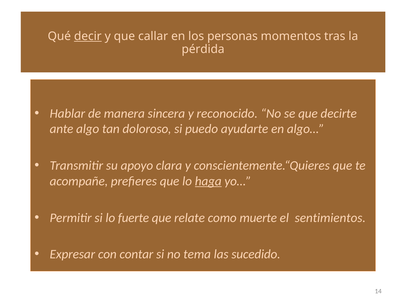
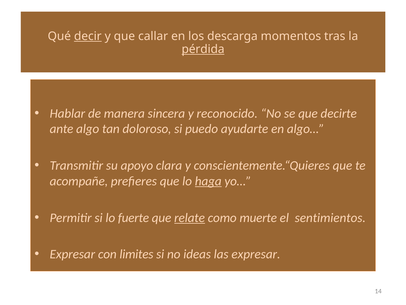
personas: personas -> descarga
pérdida underline: none -> present
relate underline: none -> present
contar: contar -> limites
tema: tema -> ideas
las sucedido: sucedido -> expresar
